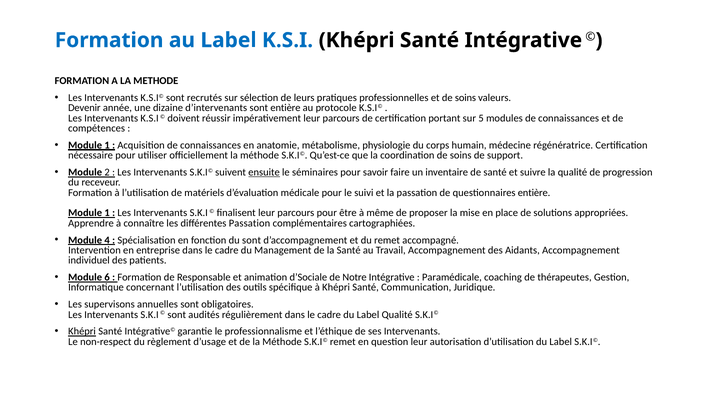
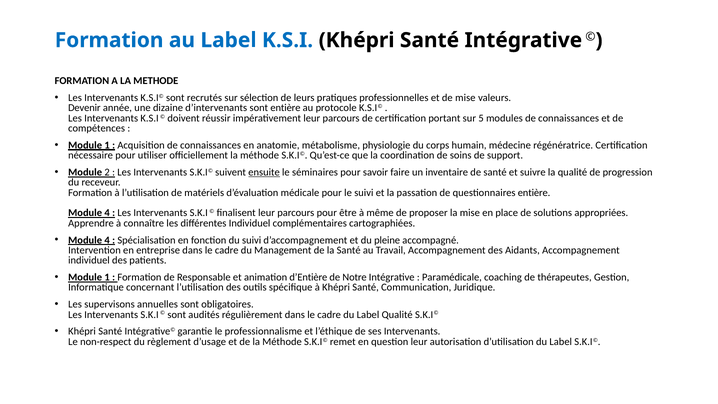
et de soins: soins -> mise
1 at (107, 213): 1 -> 4
différentes Passation: Passation -> Individuel
du sont: sont -> suivi
du remet: remet -> pleine
6 at (107, 277): 6 -> 1
d’Sociale: d’Sociale -> d’Entière
Khépri at (82, 331) underline: present -> none
